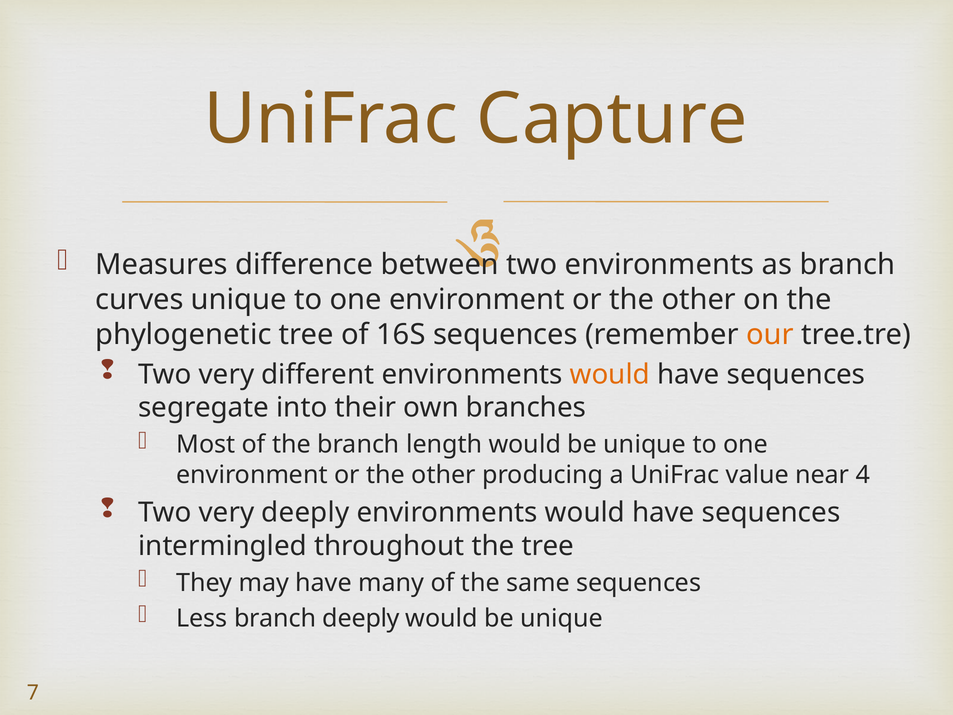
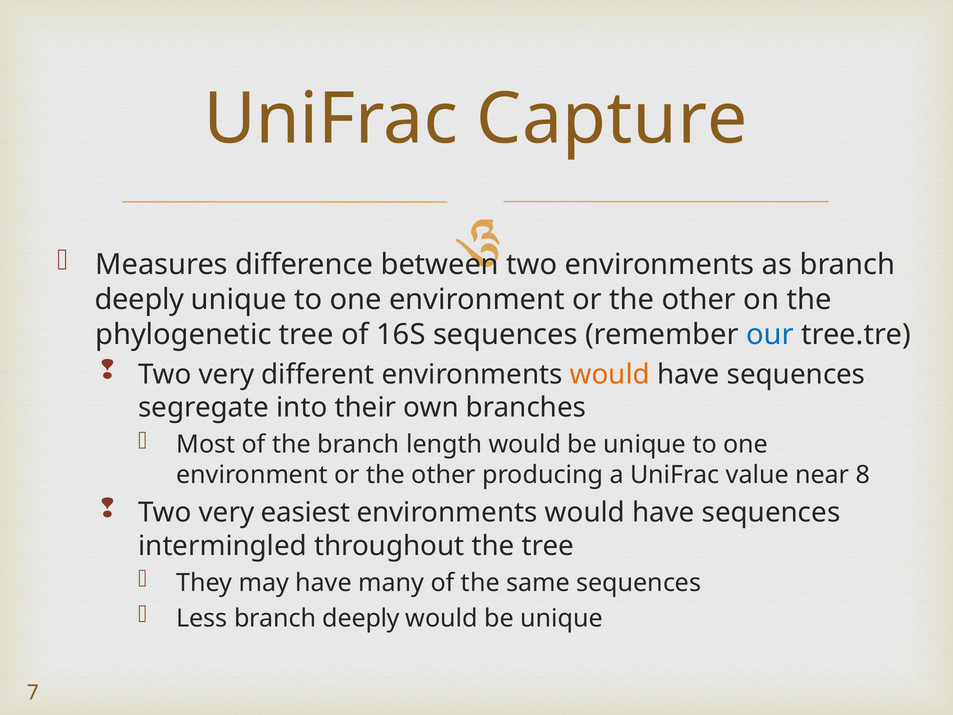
curves at (139, 299): curves -> deeply
our colour: orange -> blue
4: 4 -> 8
very deeply: deeply -> easiest
